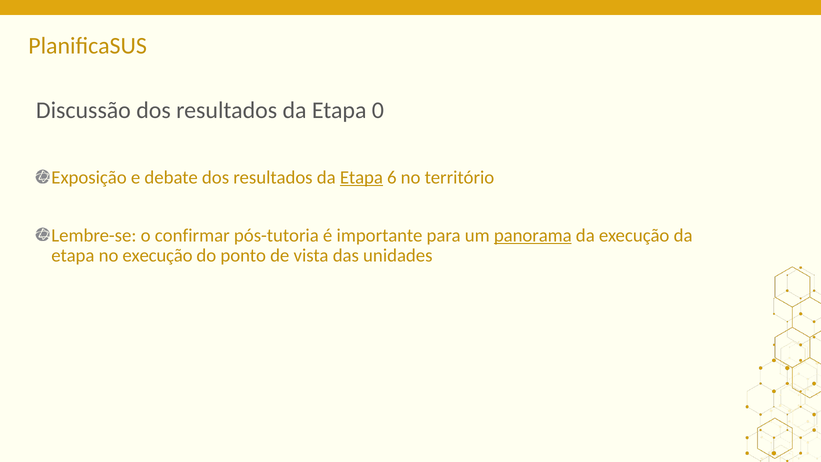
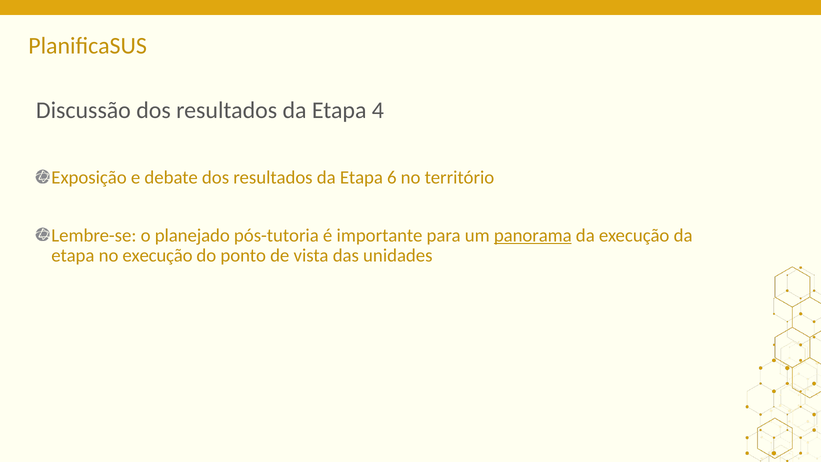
0: 0 -> 4
Etapa at (361, 177) underline: present -> none
confirmar: confirmar -> planejado
